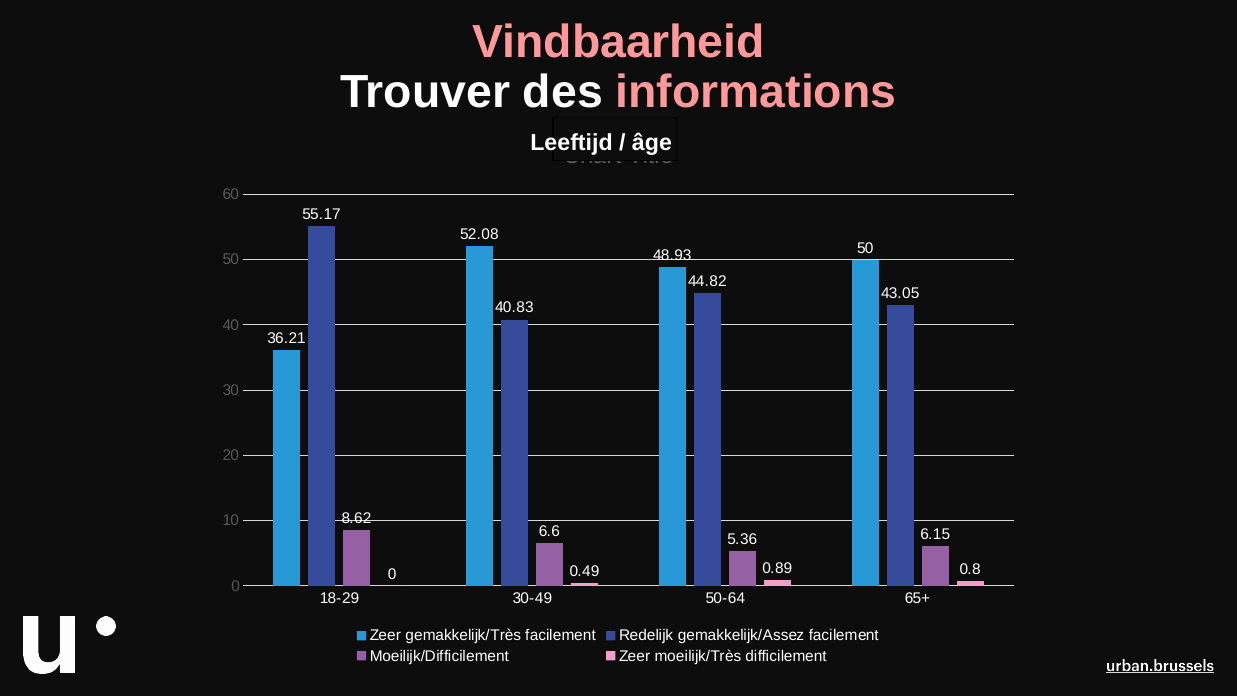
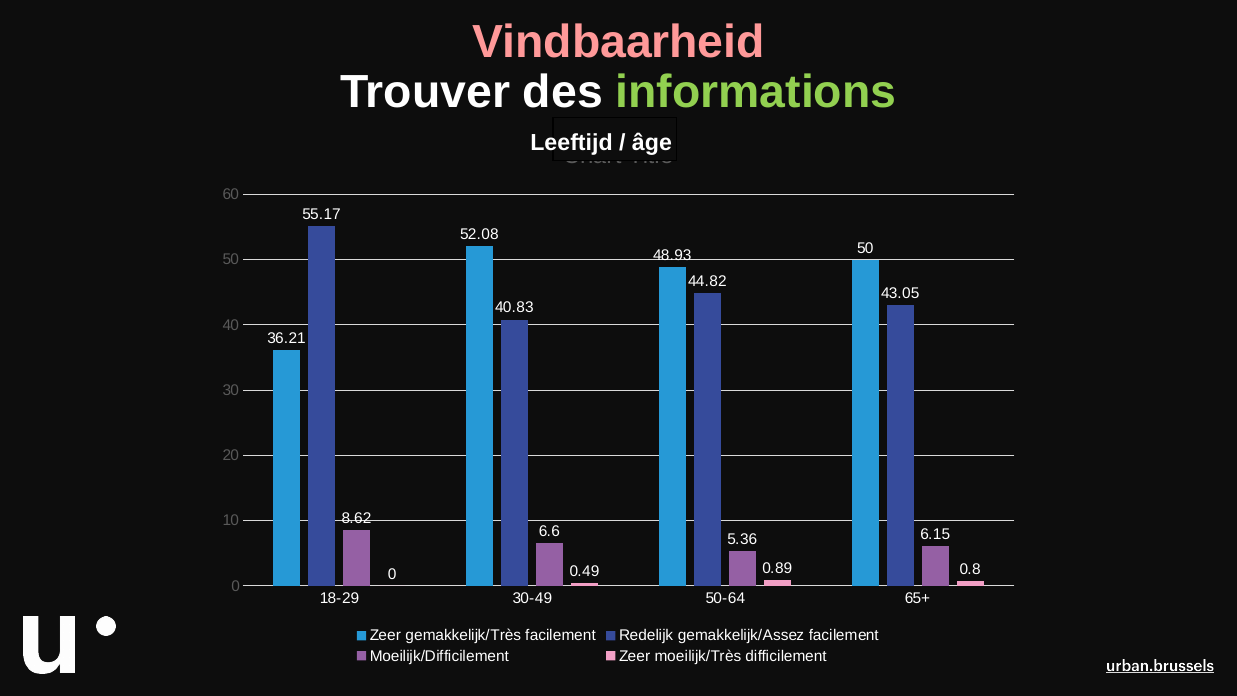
informations colour: pink -> light green
